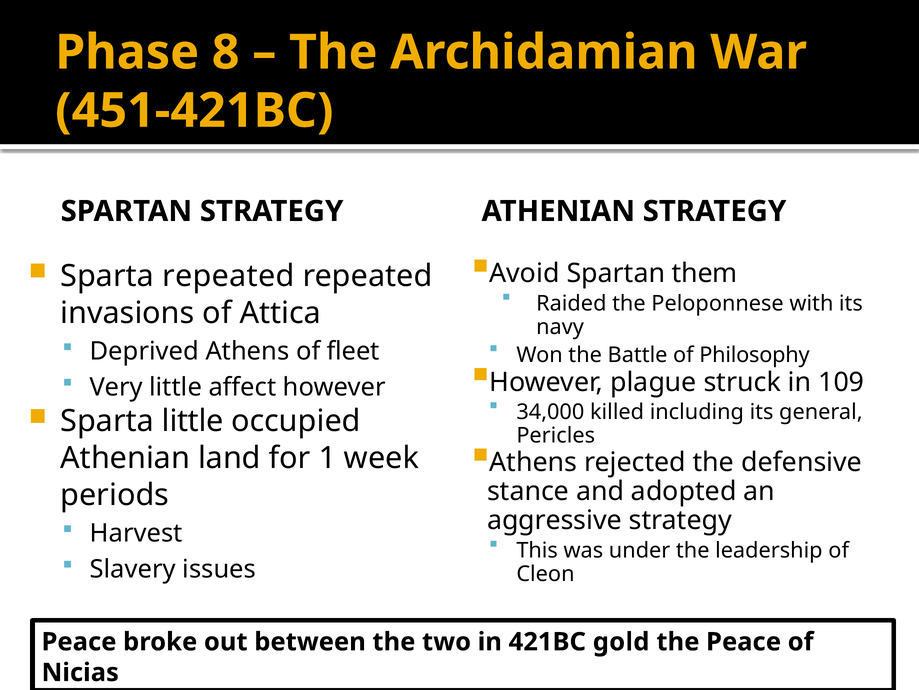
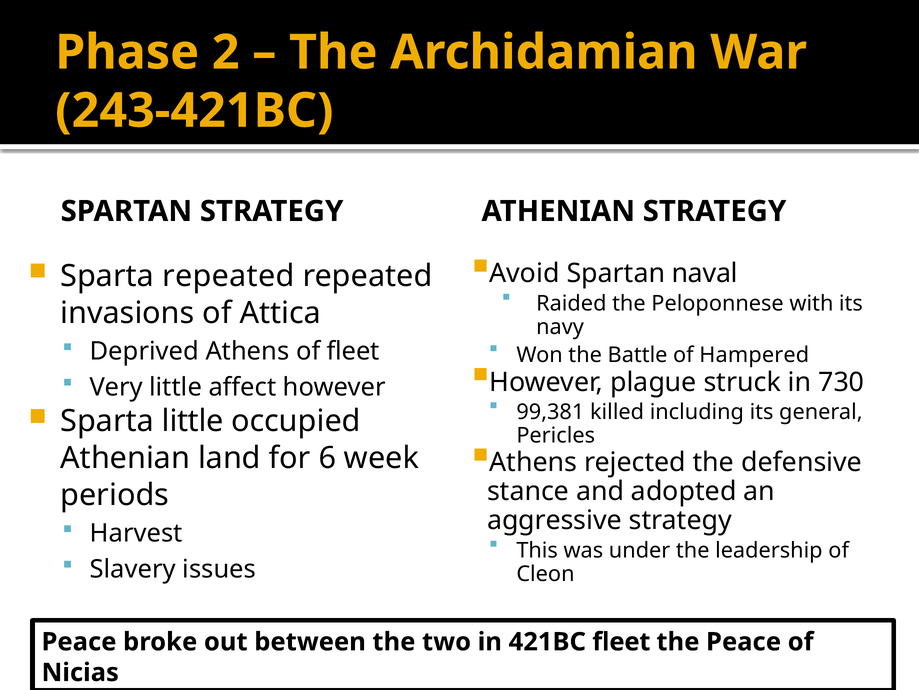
8: 8 -> 2
451-421BC: 451-421BC -> 243-421BC
them: them -> naval
Philosophy: Philosophy -> Hampered
109: 109 -> 730
34,000: 34,000 -> 99,381
1: 1 -> 6
421BC gold: gold -> fleet
